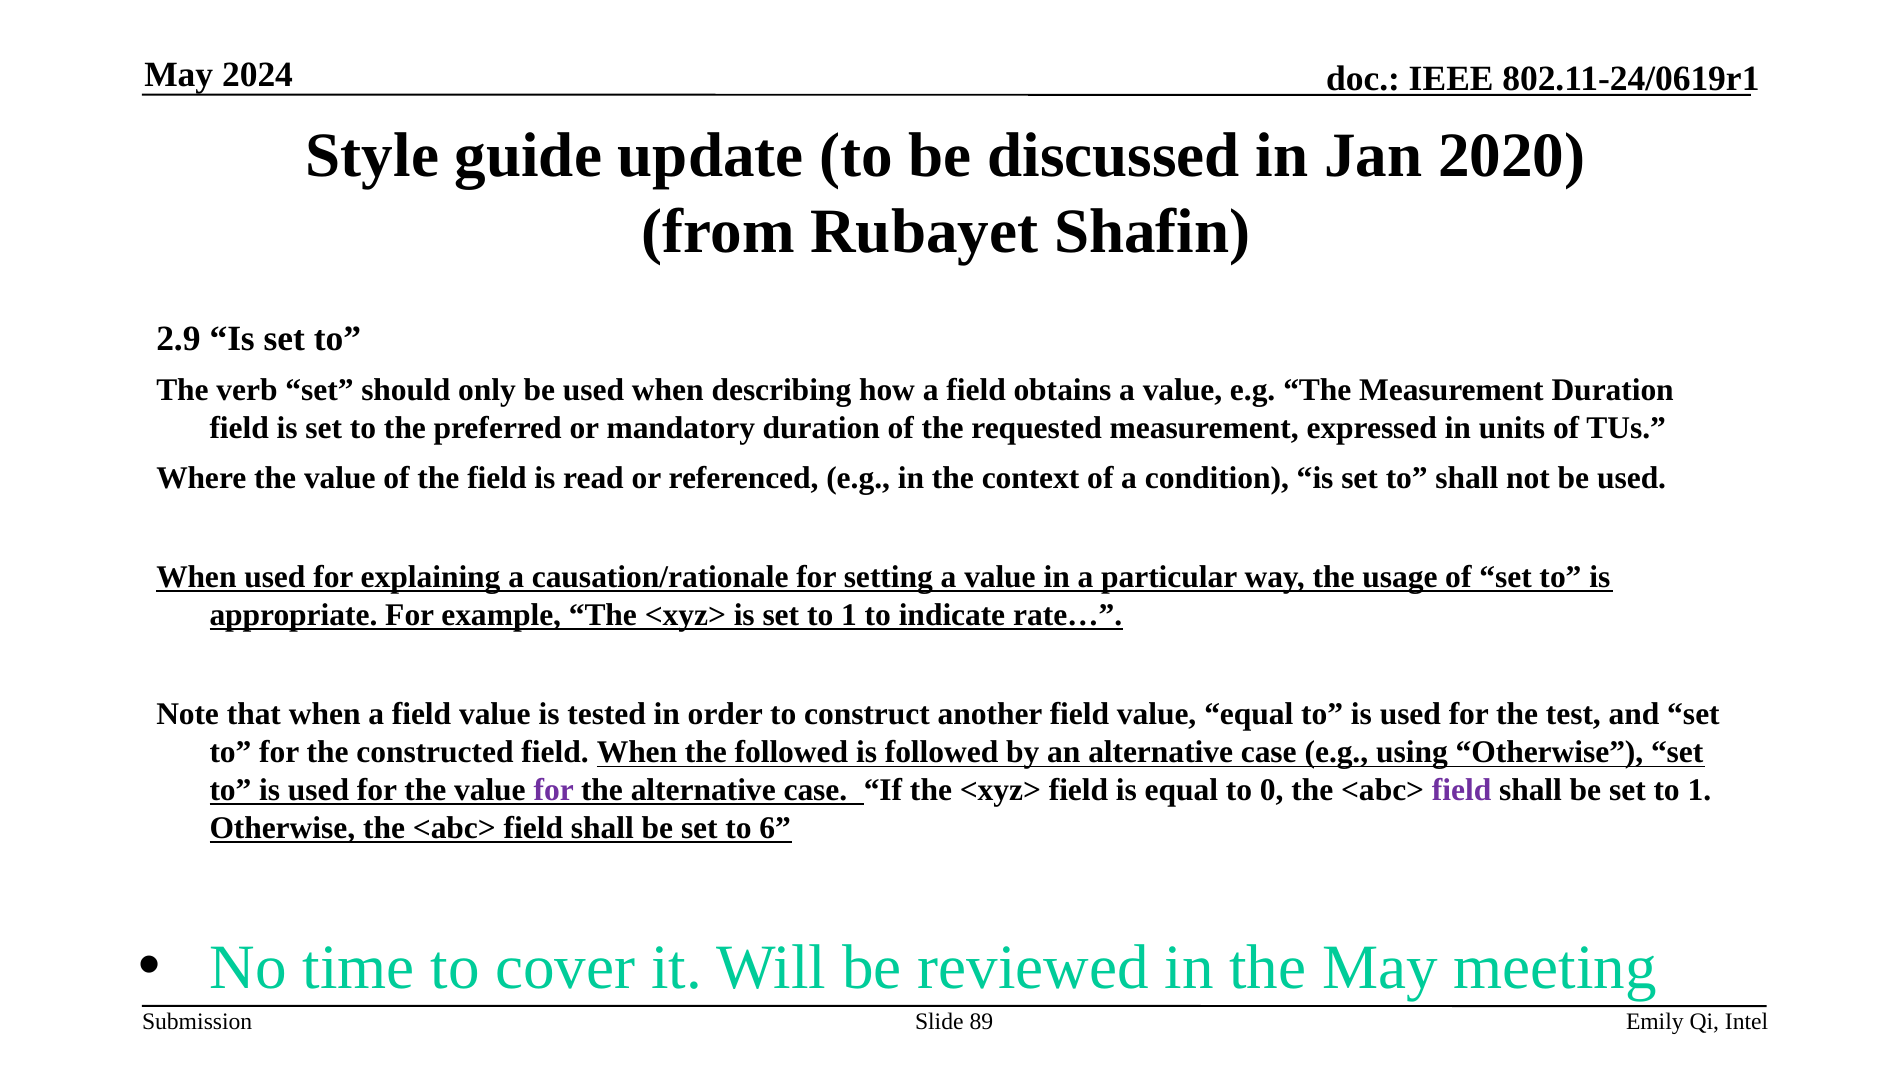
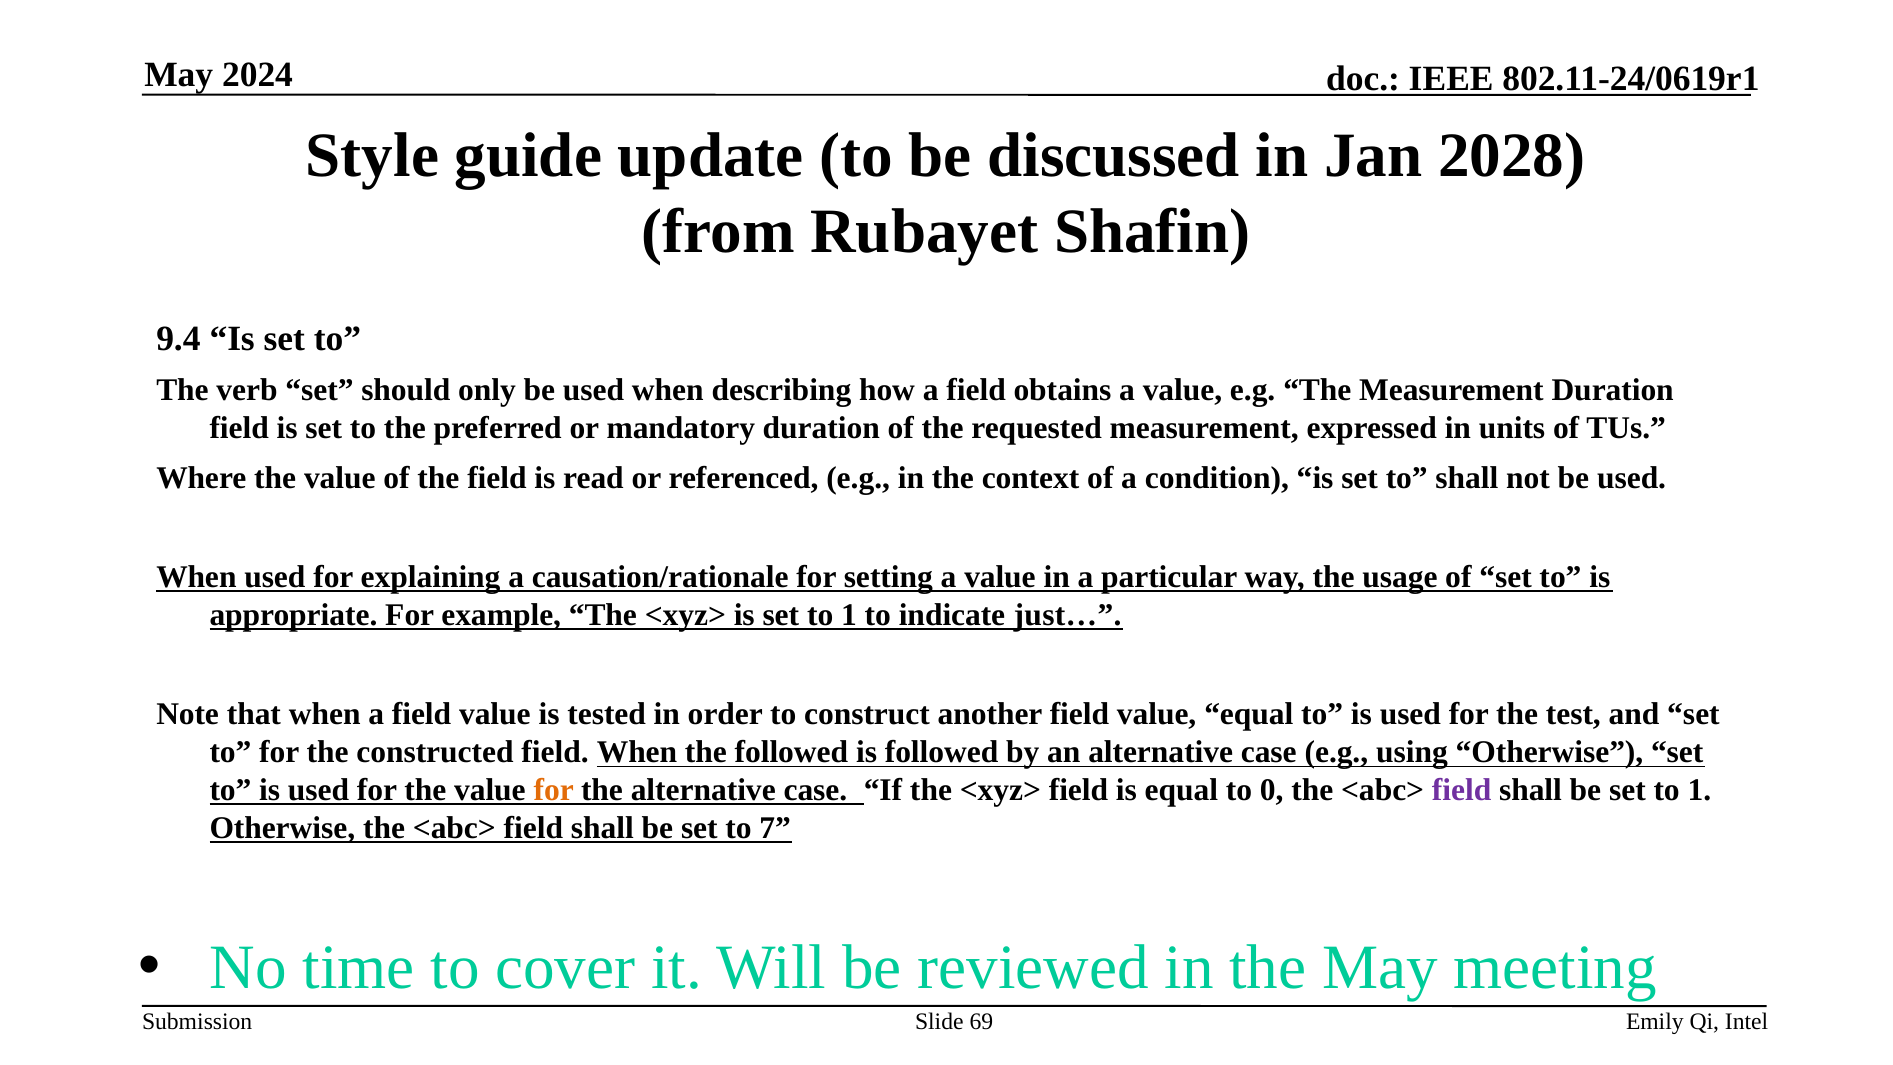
2020: 2020 -> 2028
2.9: 2.9 -> 9.4
rate…: rate… -> just…
for at (554, 790) colour: purple -> orange
6: 6 -> 7
89: 89 -> 69
